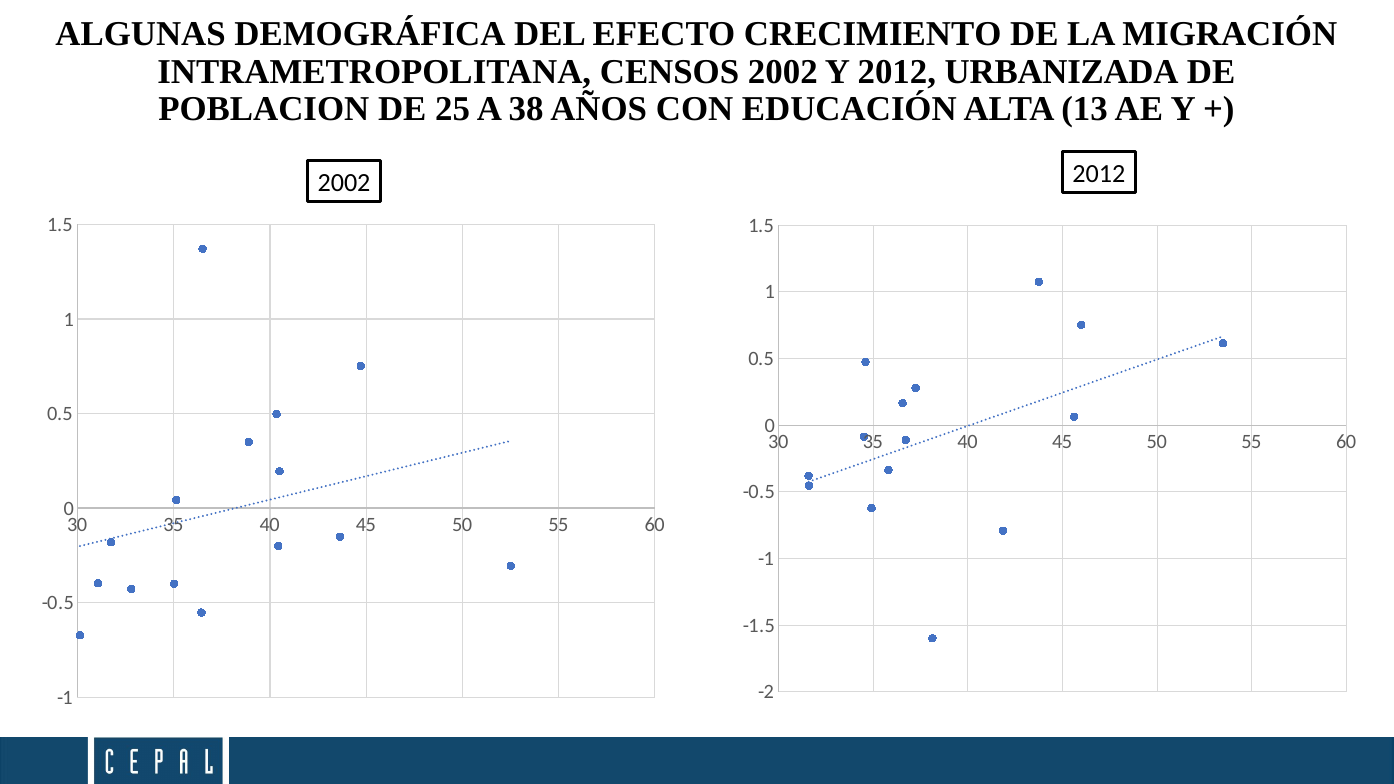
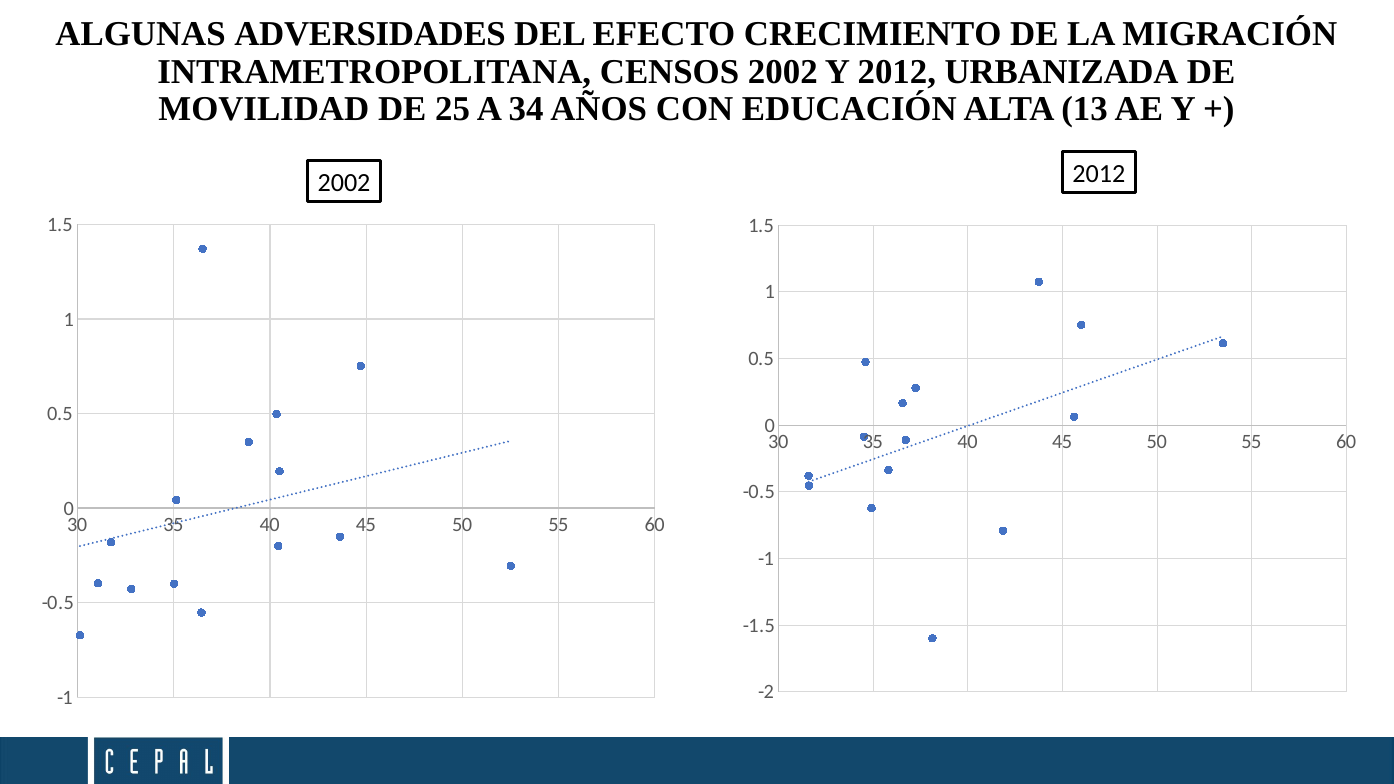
DEMOGRÁFICA: DEMOGRÁFICA -> ADVERSIDADES
POBLACION: POBLACION -> MOVILIDAD
38: 38 -> 34
